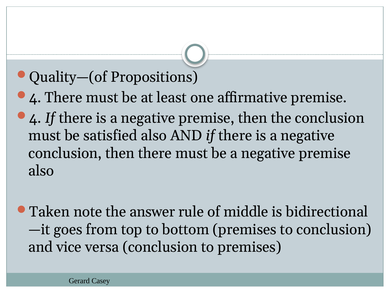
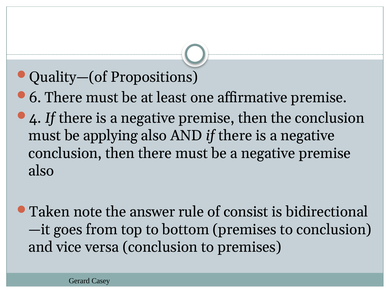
4 at (35, 97): 4 -> 6
satisfied: satisfied -> applying
middle: middle -> consist
